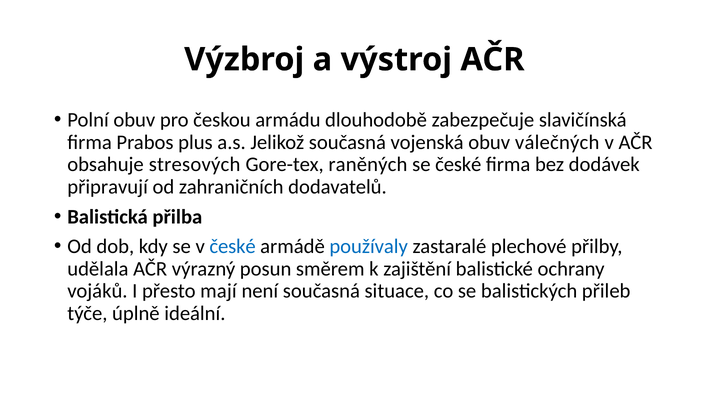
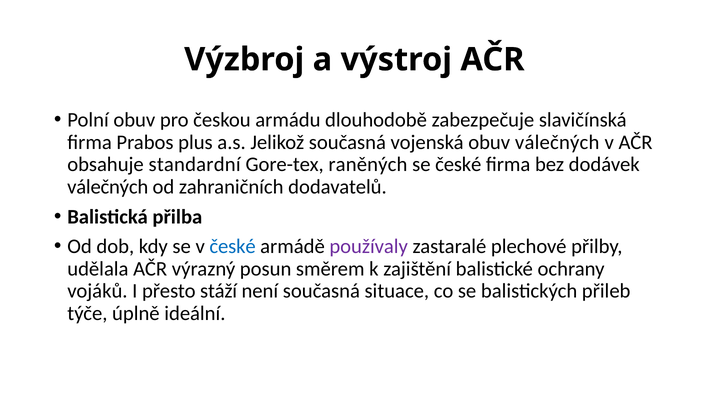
stresových: stresových -> standardní
připravují at (108, 187): připravují -> válečných
používaly colour: blue -> purple
mají: mají -> stáží
